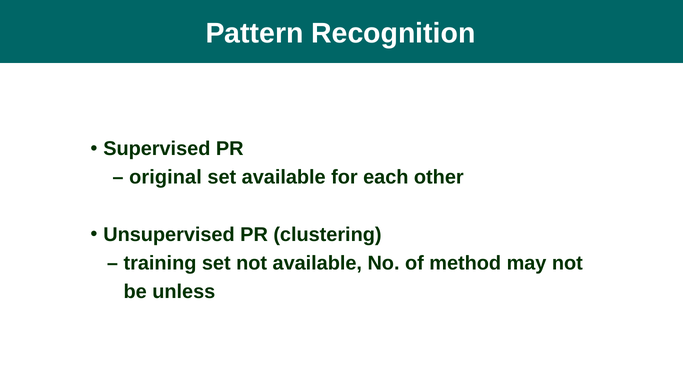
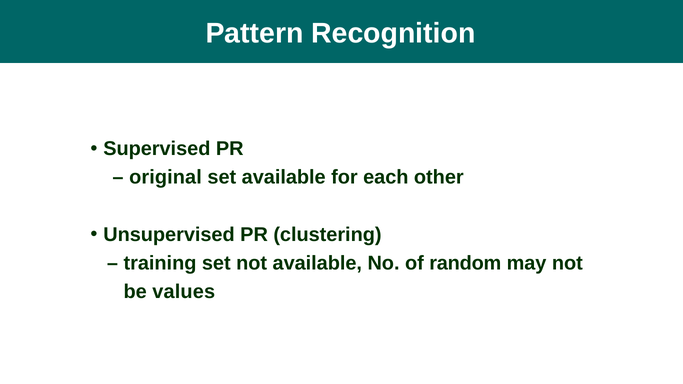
method: method -> random
unless: unless -> values
